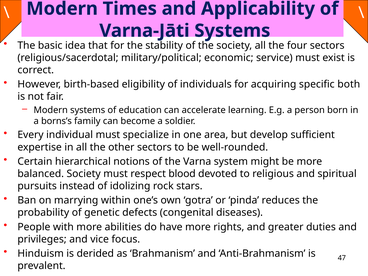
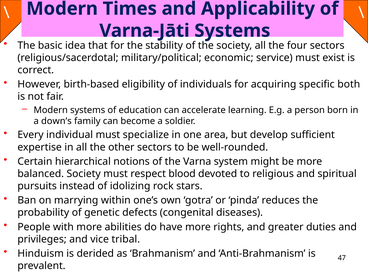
borns’s: borns’s -> down’s
focus: focus -> tribal
